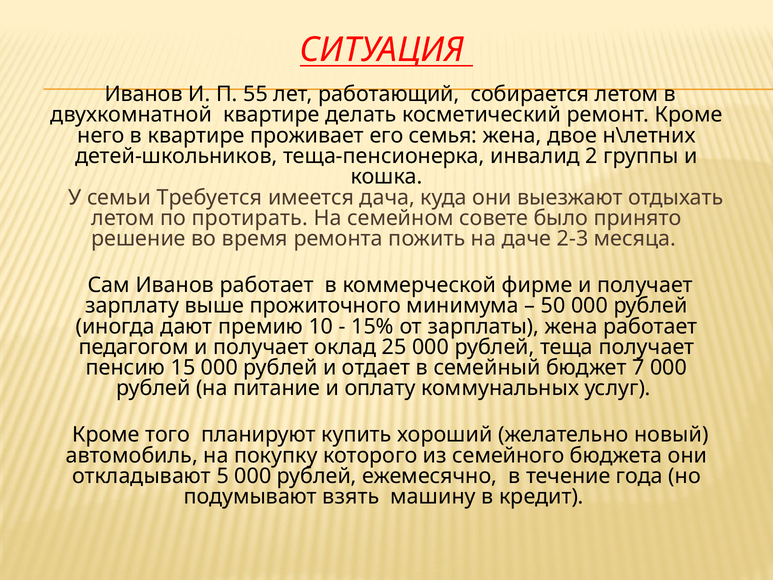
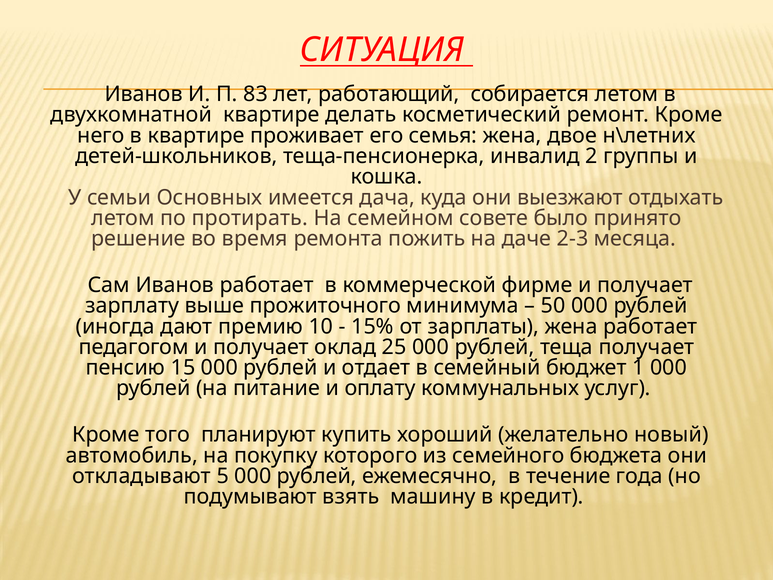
55: 55 -> 83
Требуется: Требуется -> Основных
7: 7 -> 1
